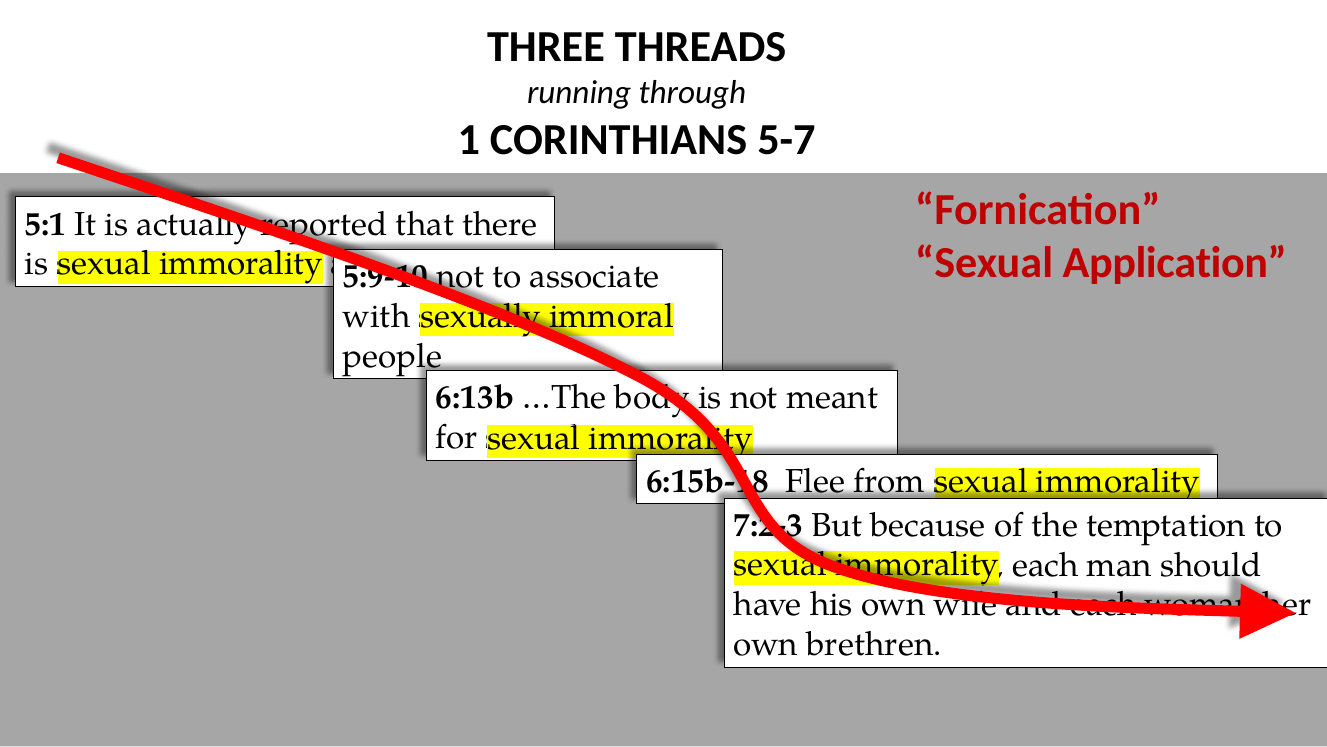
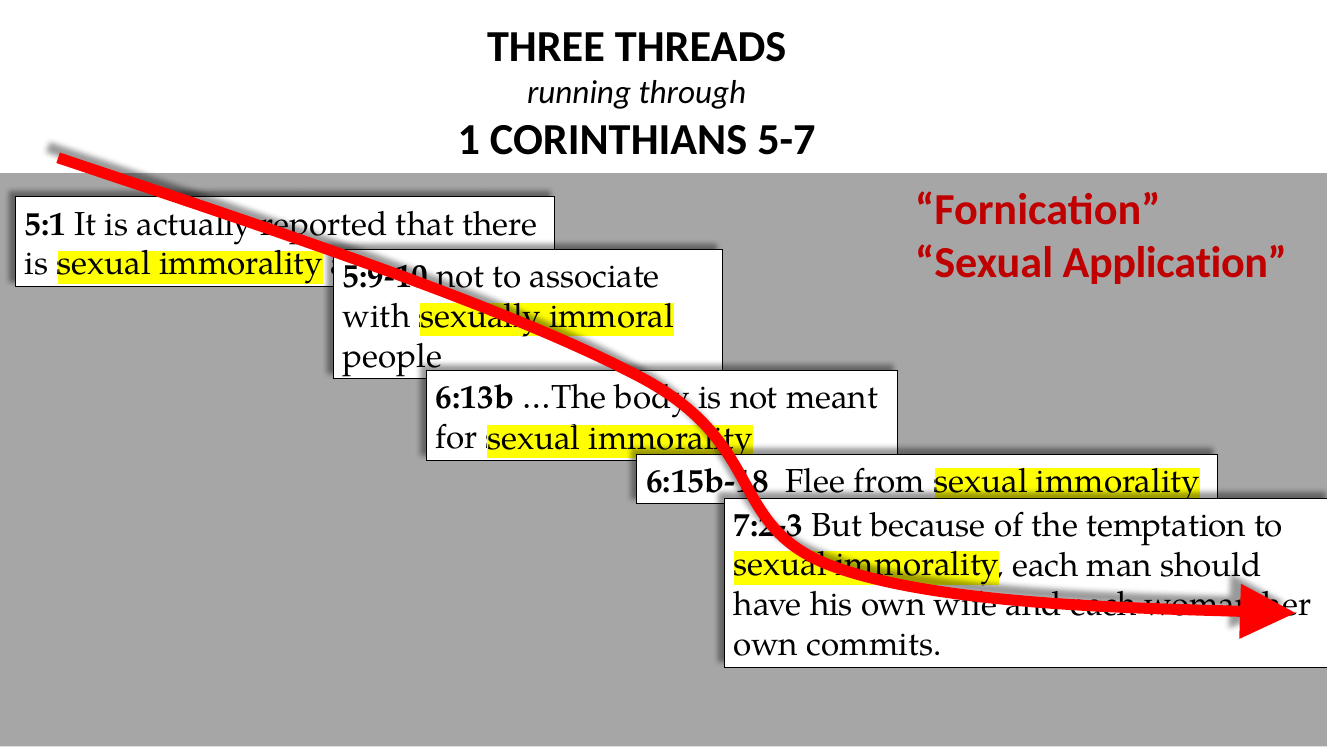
brethren: brethren -> commits
